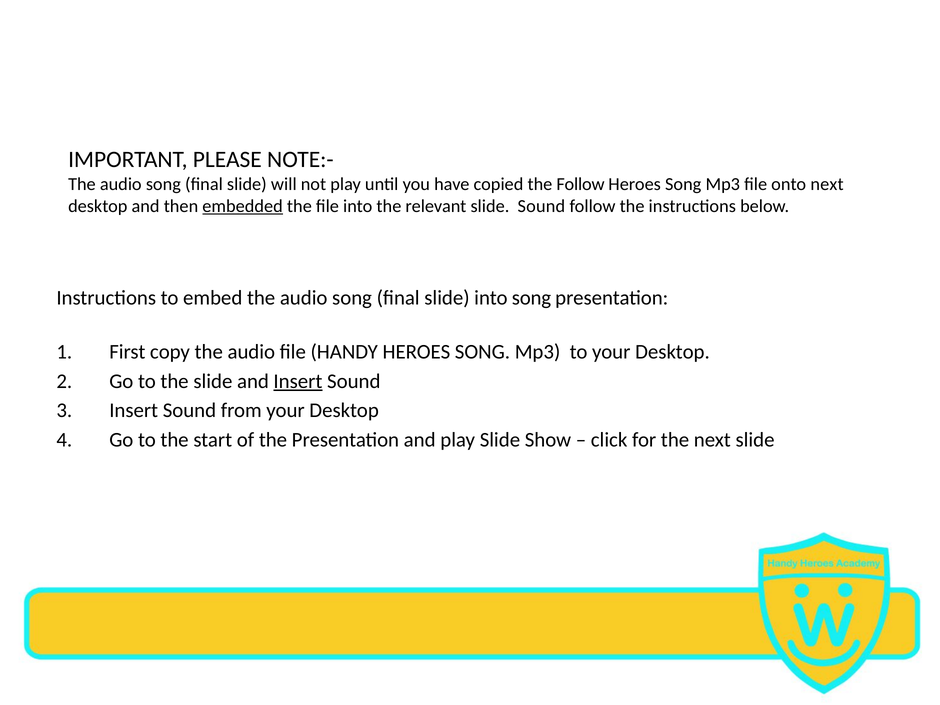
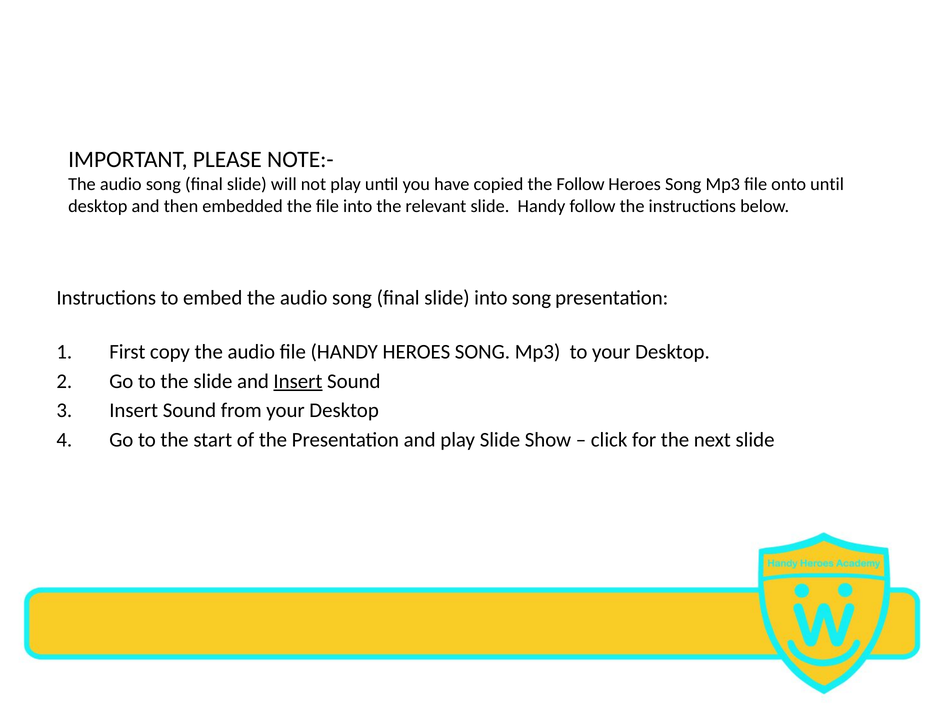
onto next: next -> until
embedded underline: present -> none
slide Sound: Sound -> Handy
